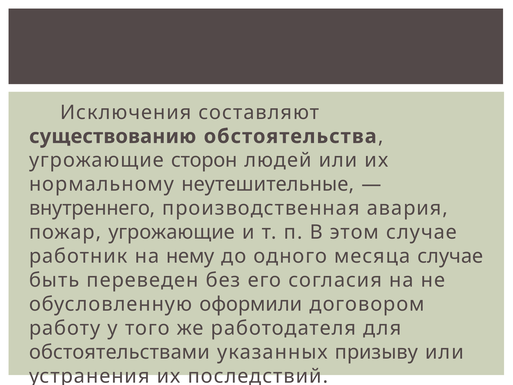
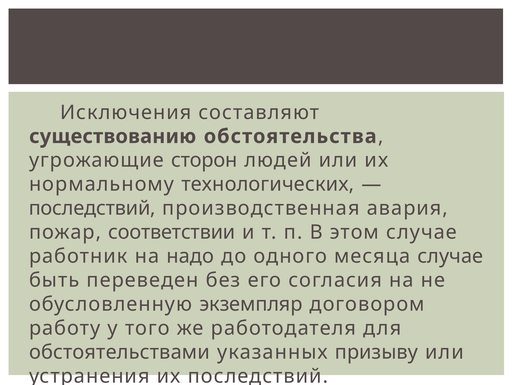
неутешительные: неутешительные -> технологических
внутреннего at (92, 208): внутреннего -> последствий
пожар угрожающие: угрожающие -> соответствии
нему: нему -> надо
оформили: оформили -> экземпляр
